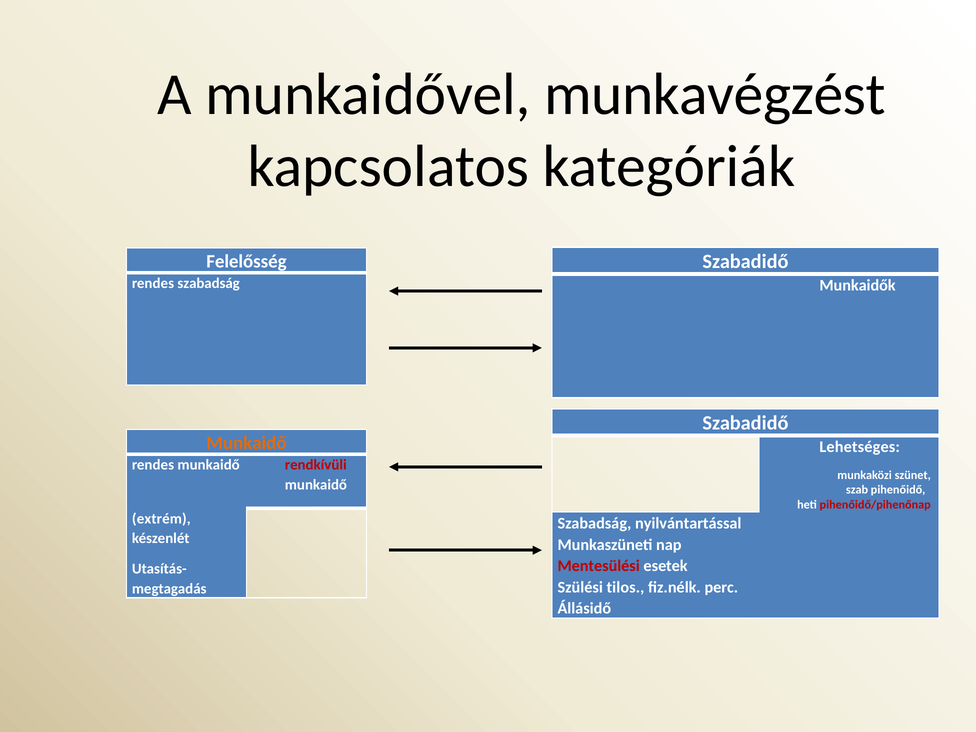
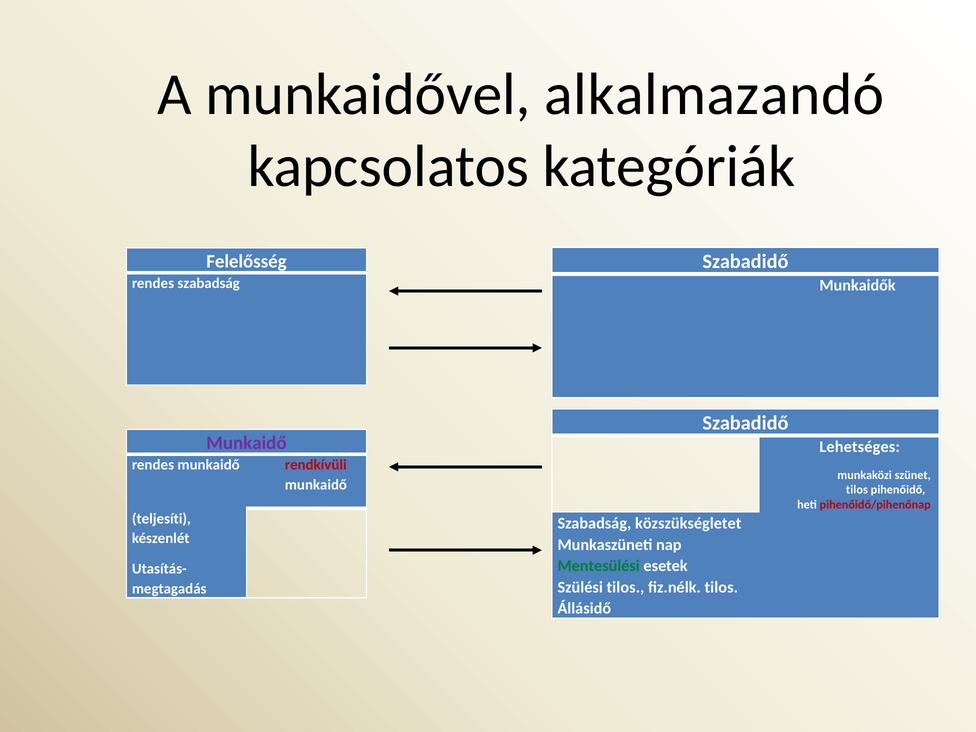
munkavégzést: munkavégzést -> alkalmazandó
Munkaidő at (246, 443) colour: orange -> purple
szab at (857, 490): szab -> tilos
extrém: extrém -> teljesíti
nyilvántartással: nyilvántartással -> közszükségletet
Mentesülési colour: red -> green
fiz.nélk perc: perc -> tilos
